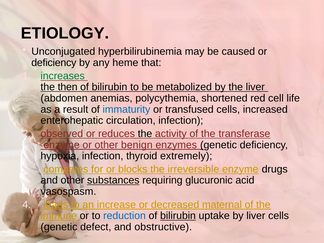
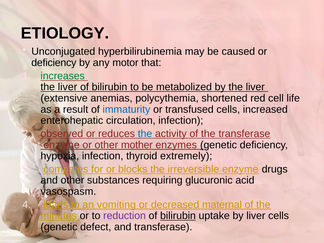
heme: heme -> motor
then at (68, 87): then -> liver
abdomen: abdomen -> extensive
the at (145, 134) colour: black -> blue
benign: benign -> mother
substances underline: present -> none
increase: increase -> vomiting
immune: immune -> minutes
reduction colour: blue -> purple
and obstructive: obstructive -> transferase
